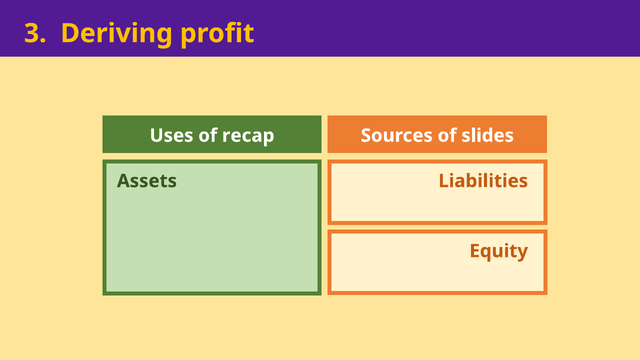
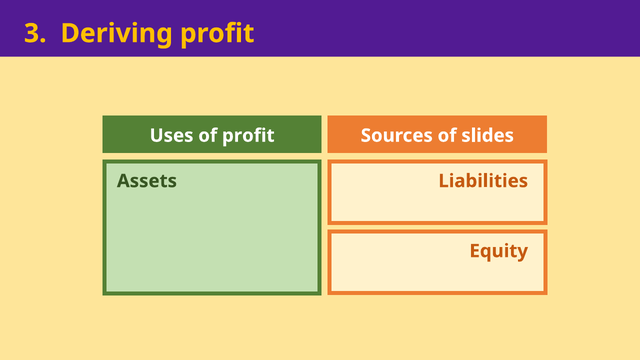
of recap: recap -> profit
